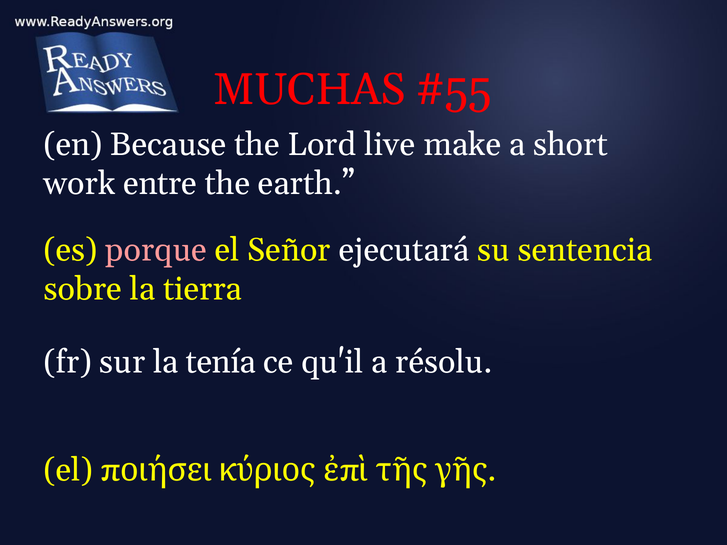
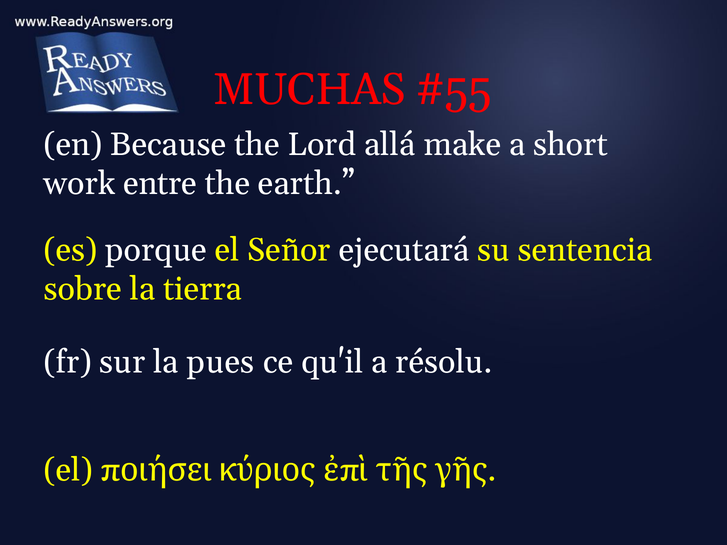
live: live -> allá
porque colour: pink -> white
tenía: tenía -> pues
